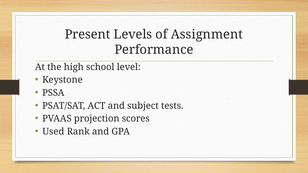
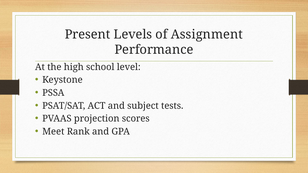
Used: Used -> Meet
